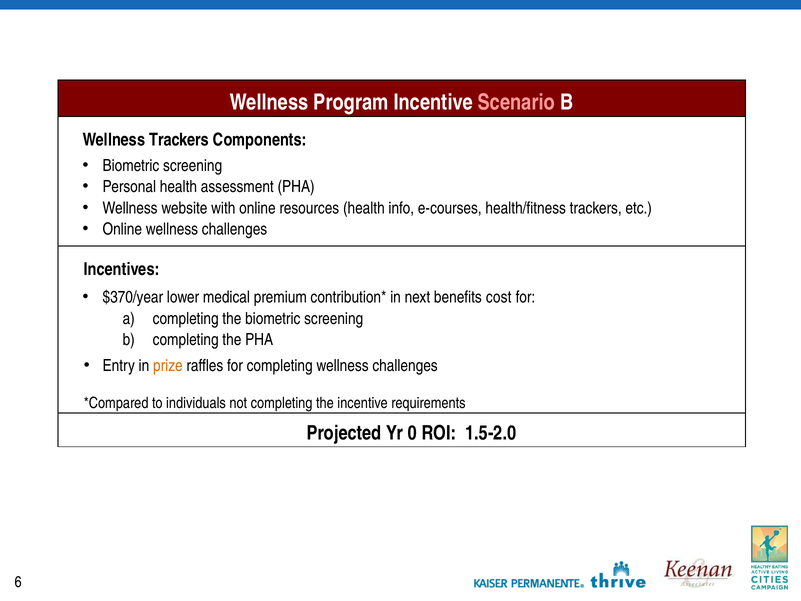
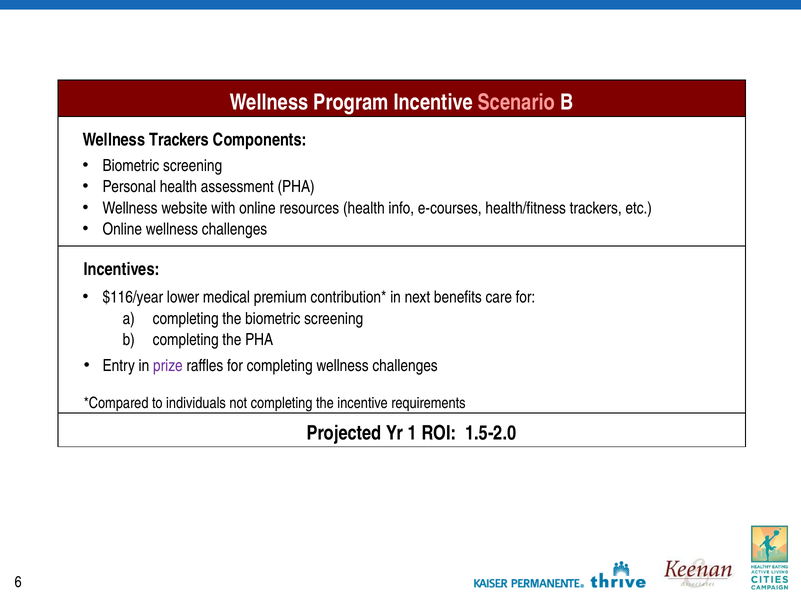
$370/year: $370/year -> $116/year
cost: cost -> care
prize colour: orange -> purple
0: 0 -> 1
